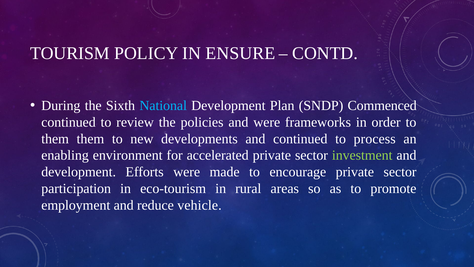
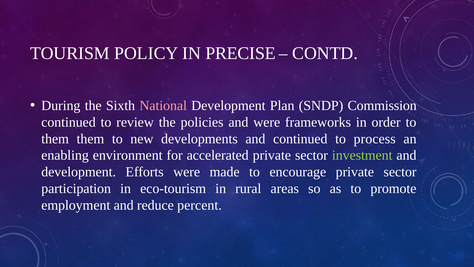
ENSURE: ENSURE -> PRECISE
National colour: light blue -> pink
Commenced: Commenced -> Commission
vehicle: vehicle -> percent
